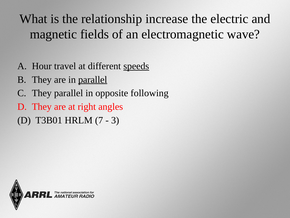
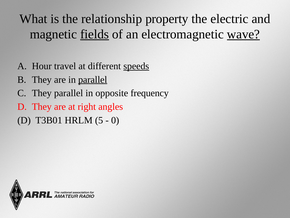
increase: increase -> property
fields underline: none -> present
wave underline: none -> present
following: following -> frequency
7: 7 -> 5
3: 3 -> 0
